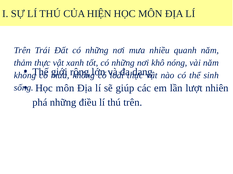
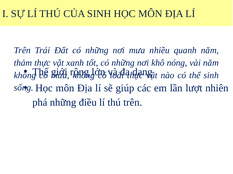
CỦA HIỆN: HIỆN -> SINH
